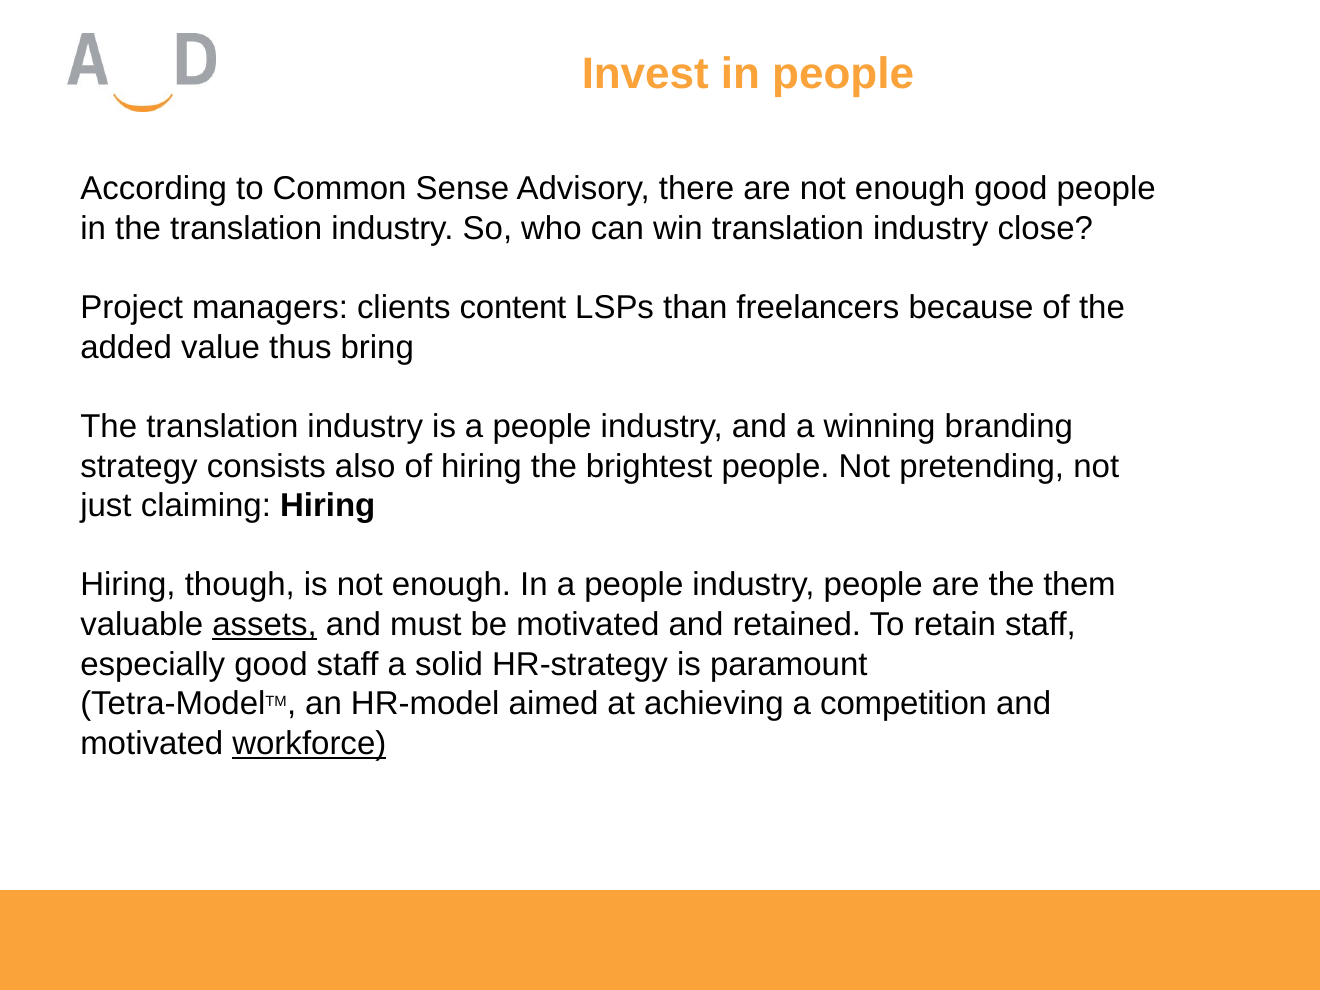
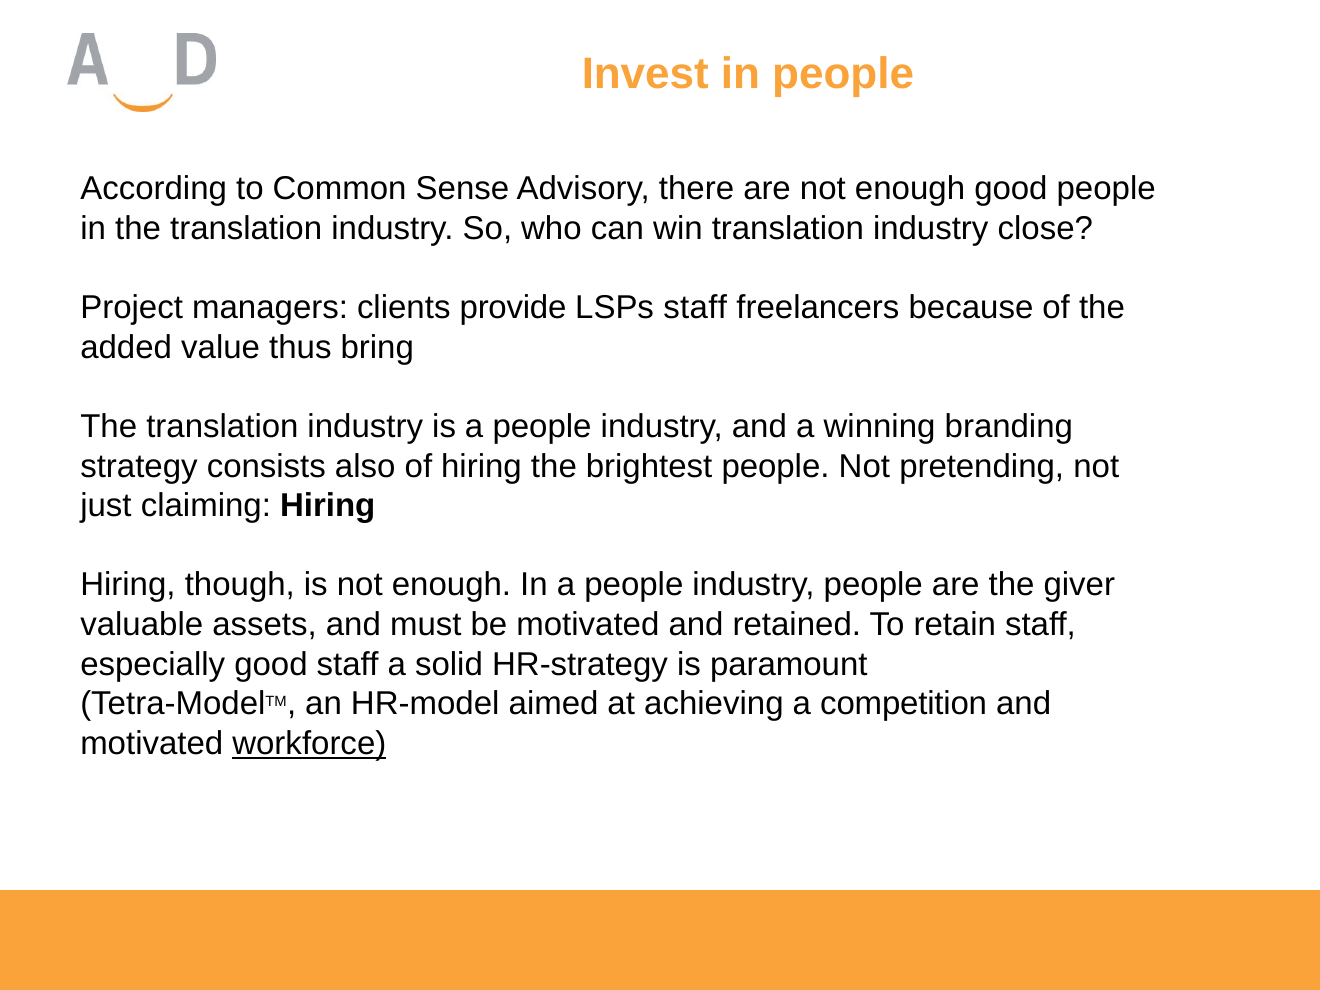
content: content -> provide
LSPs than: than -> staff
them: them -> giver
assets underline: present -> none
